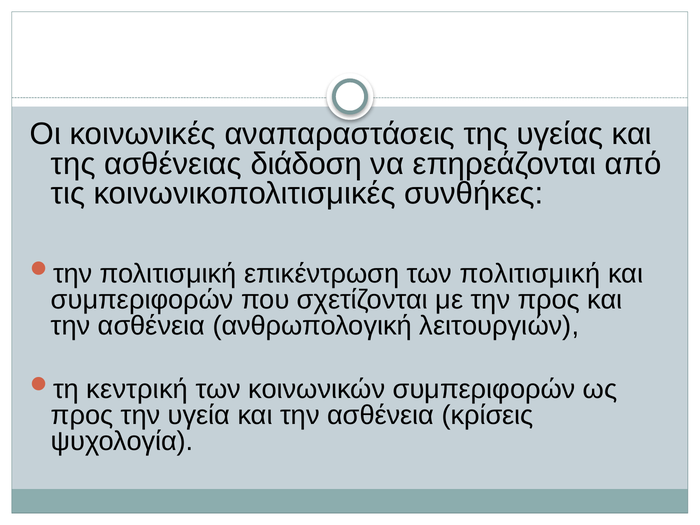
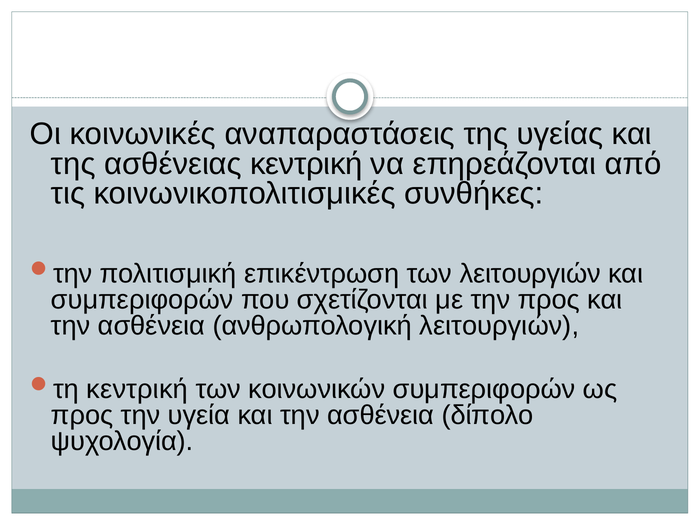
ασθένειας διάδοση: διάδοση -> κεντρική
των πολιτισμική: πολιτισμική -> λειτουργιών
κρίσεις: κρίσεις -> δίπολο
